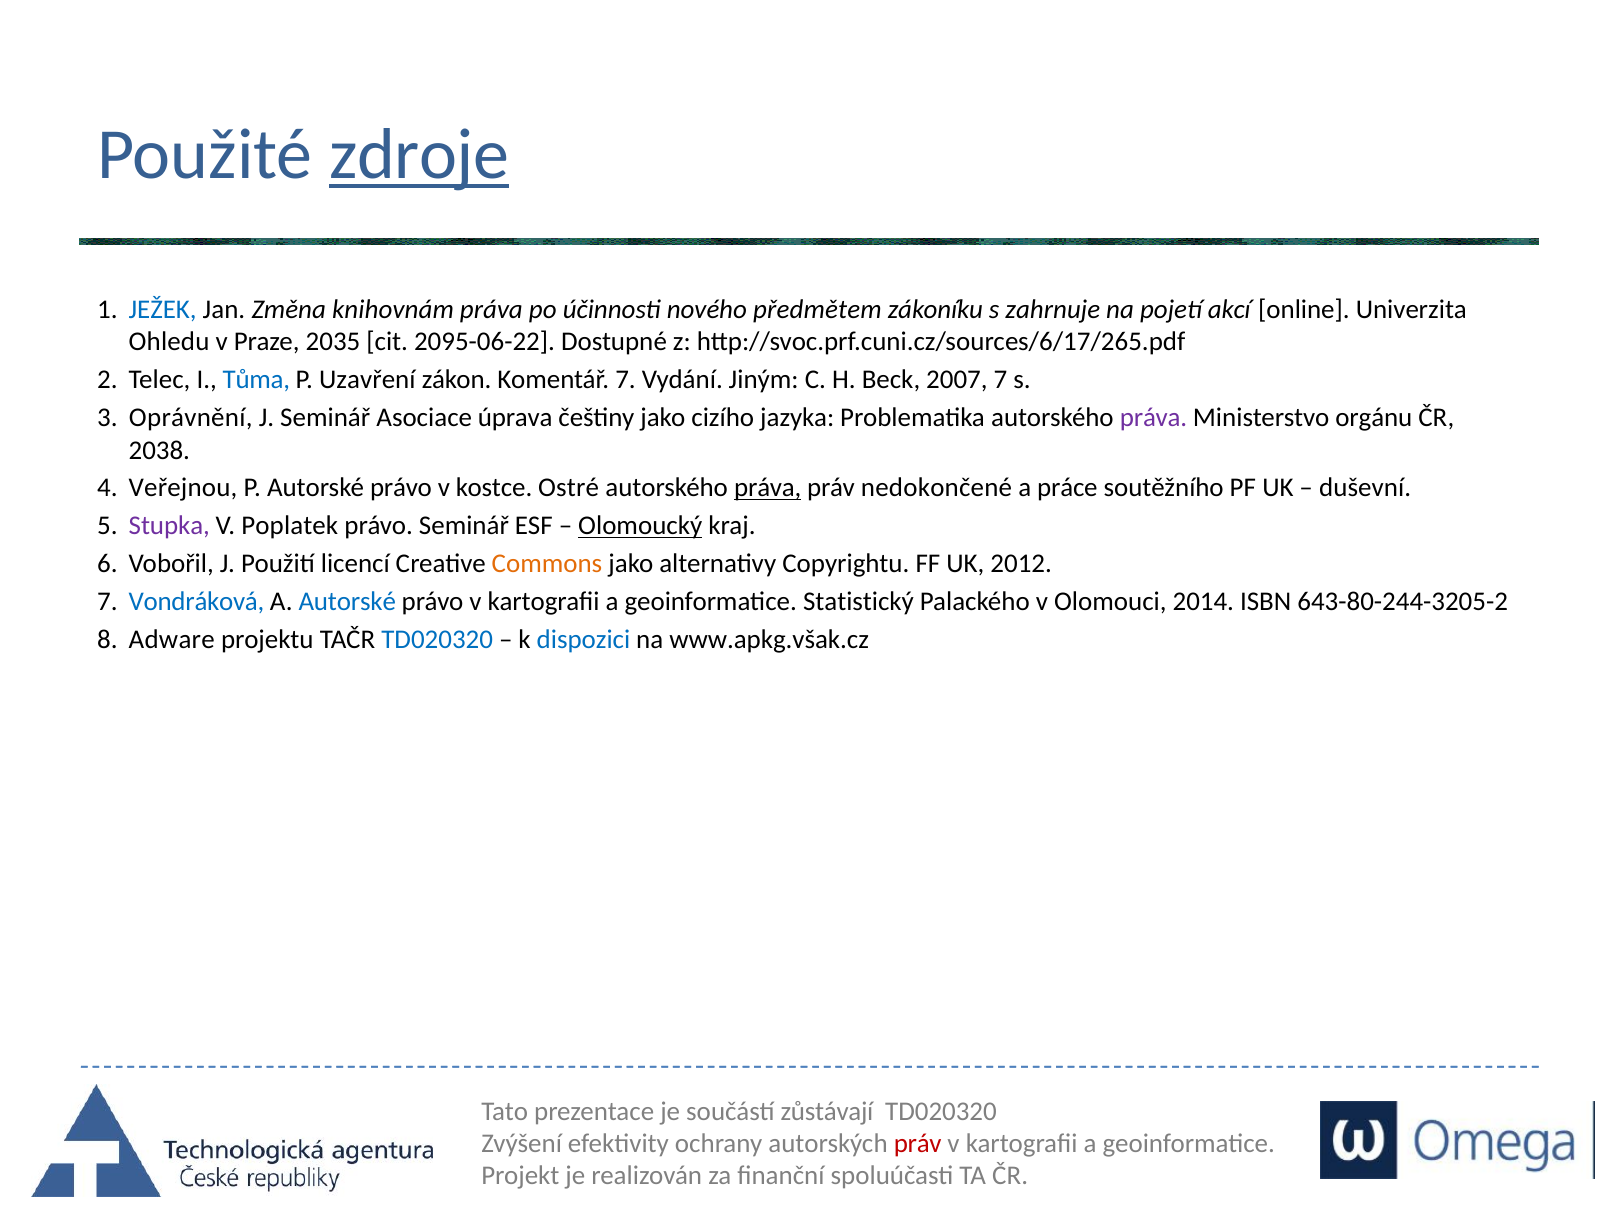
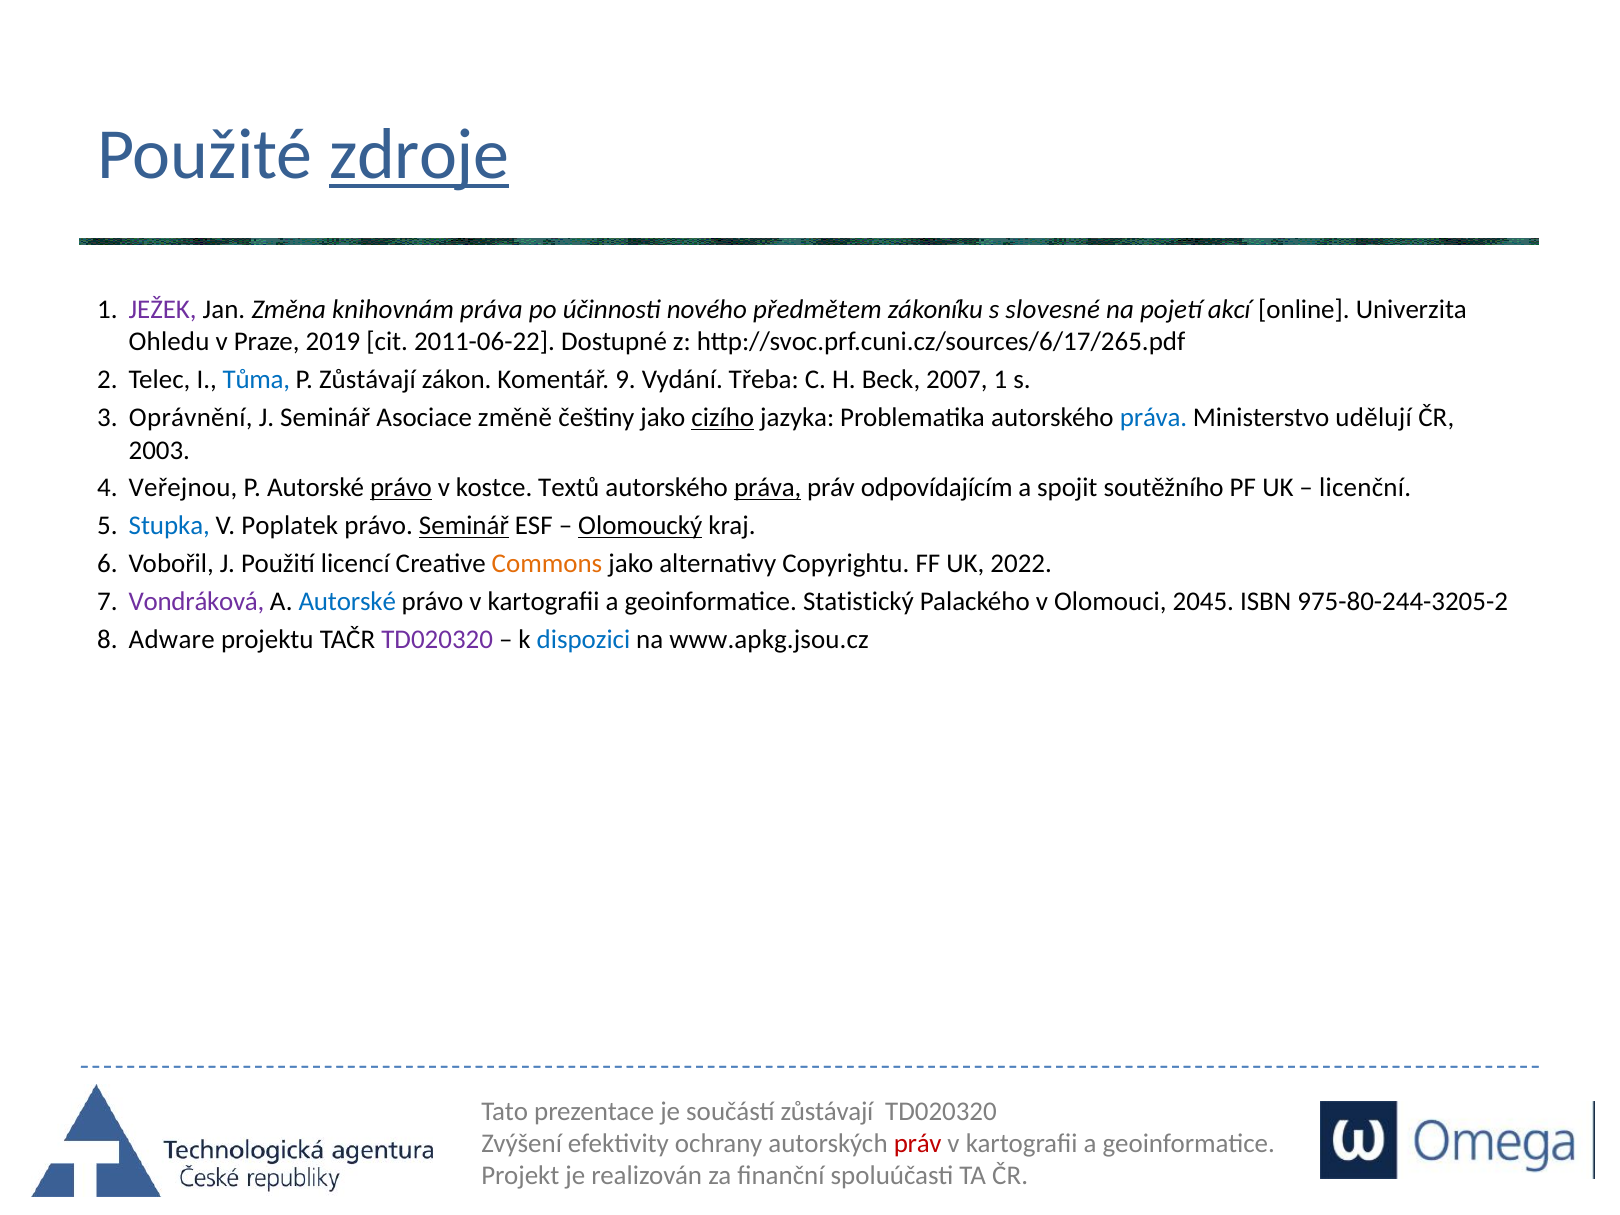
JEŽEK colour: blue -> purple
zahrnuje: zahrnuje -> slovesné
2035: 2035 -> 2019
2095-06-22: 2095-06-22 -> 2011-06-22
P Uzavření: Uzavření -> Zůstávají
Komentář 7: 7 -> 9
Jiným: Jiným -> Třeba
2007 7: 7 -> 1
úprava: úprava -> změně
cizího underline: none -> present
práva at (1154, 418) colour: purple -> blue
orgánu: orgánu -> udělují
2038: 2038 -> 2003
právo at (401, 488) underline: none -> present
Ostré: Ostré -> Textů
nedokončené: nedokončené -> odpovídajícím
práce: práce -> spojit
duševní: duševní -> licenční
Stupka colour: purple -> blue
Seminář at (464, 526) underline: none -> present
2012: 2012 -> 2022
Vondráková colour: blue -> purple
2014: 2014 -> 2045
643-80-244-3205-2: 643-80-244-3205-2 -> 975-80-244-3205-2
TD020320 at (437, 639) colour: blue -> purple
www.apkg.však.cz: www.apkg.však.cz -> www.apkg.jsou.cz
